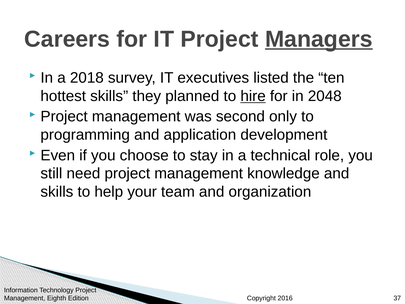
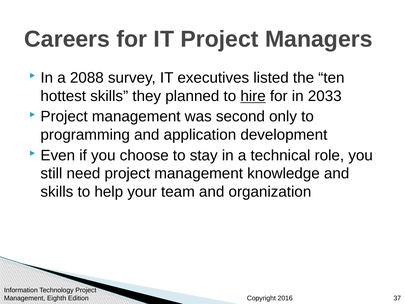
Managers underline: present -> none
2018: 2018 -> 2088
2048: 2048 -> 2033
